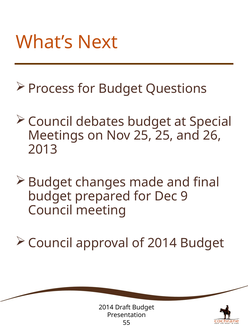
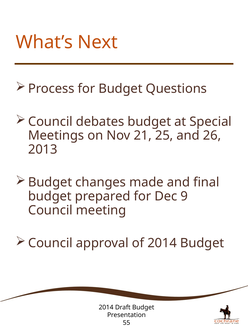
Nov 25: 25 -> 21
